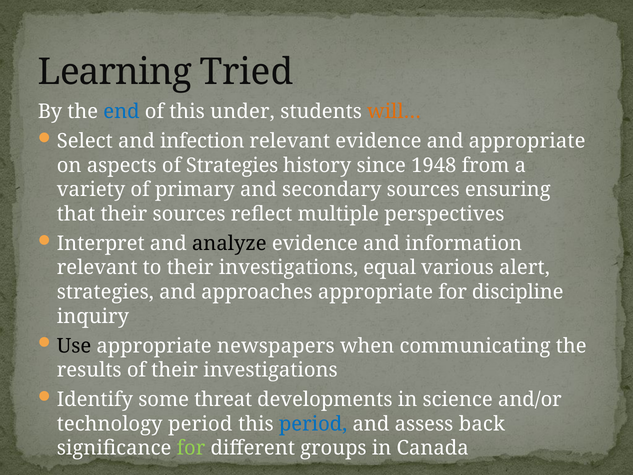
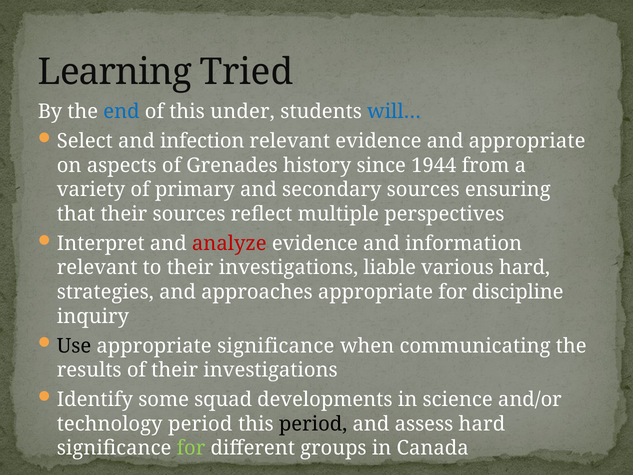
will… colour: orange -> blue
of Strategies: Strategies -> Grenades
1948: 1948 -> 1944
analyze colour: black -> red
equal: equal -> liable
various alert: alert -> hard
appropriate newspapers: newspapers -> significance
threat: threat -> squad
period at (313, 424) colour: blue -> black
assess back: back -> hard
